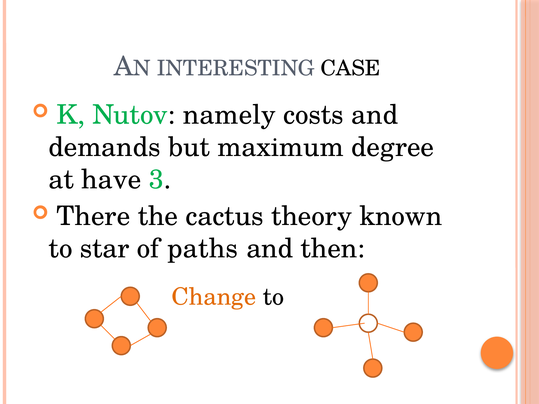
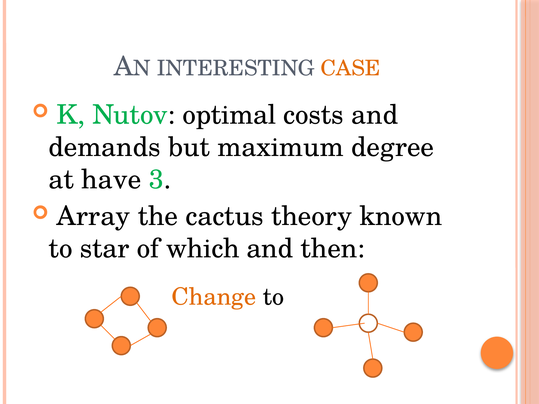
CASE colour: black -> orange
namely: namely -> optimal
There: There -> Array
paths: paths -> which
